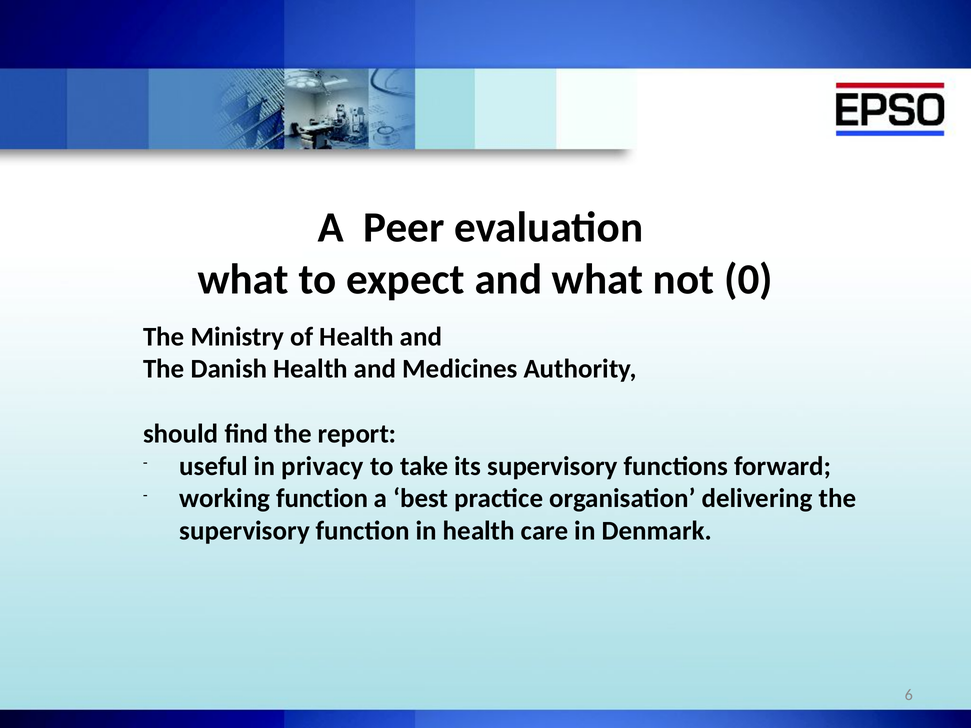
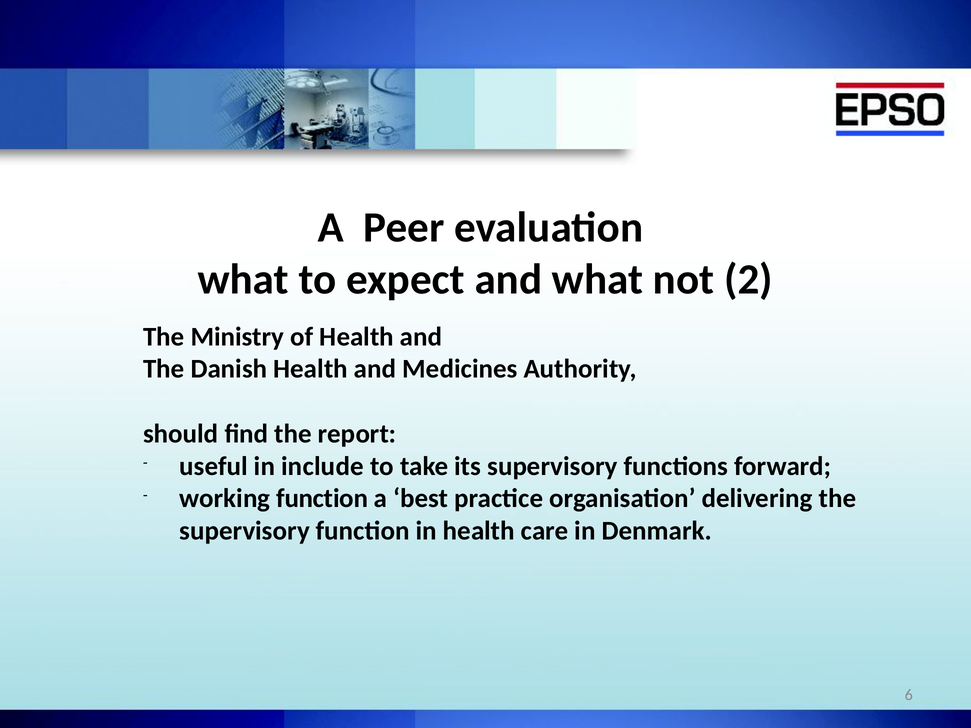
0: 0 -> 2
privacy: privacy -> include
